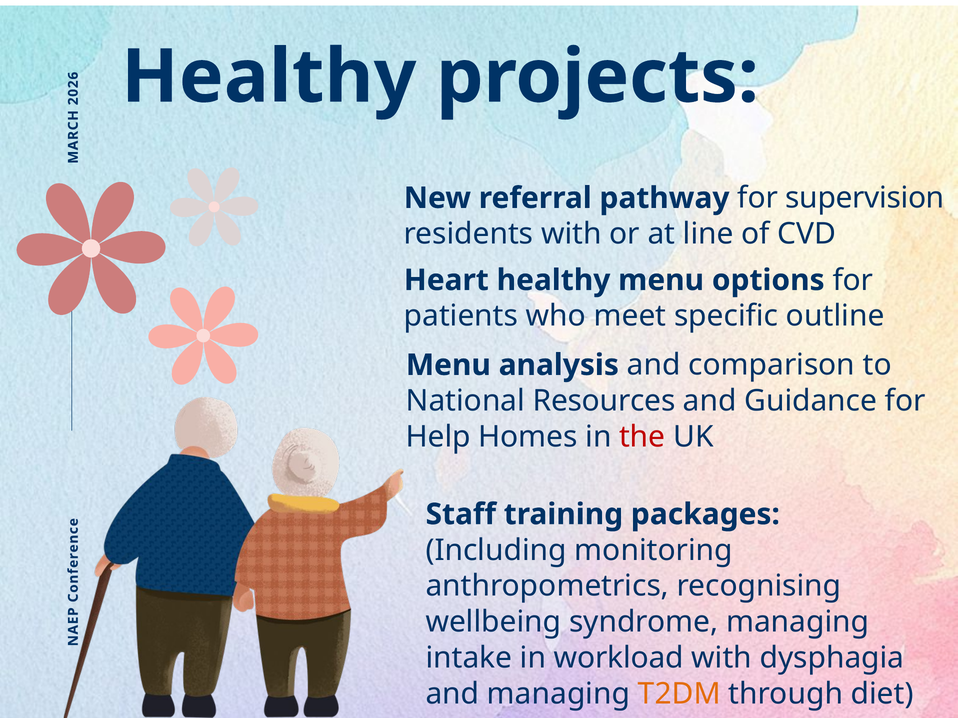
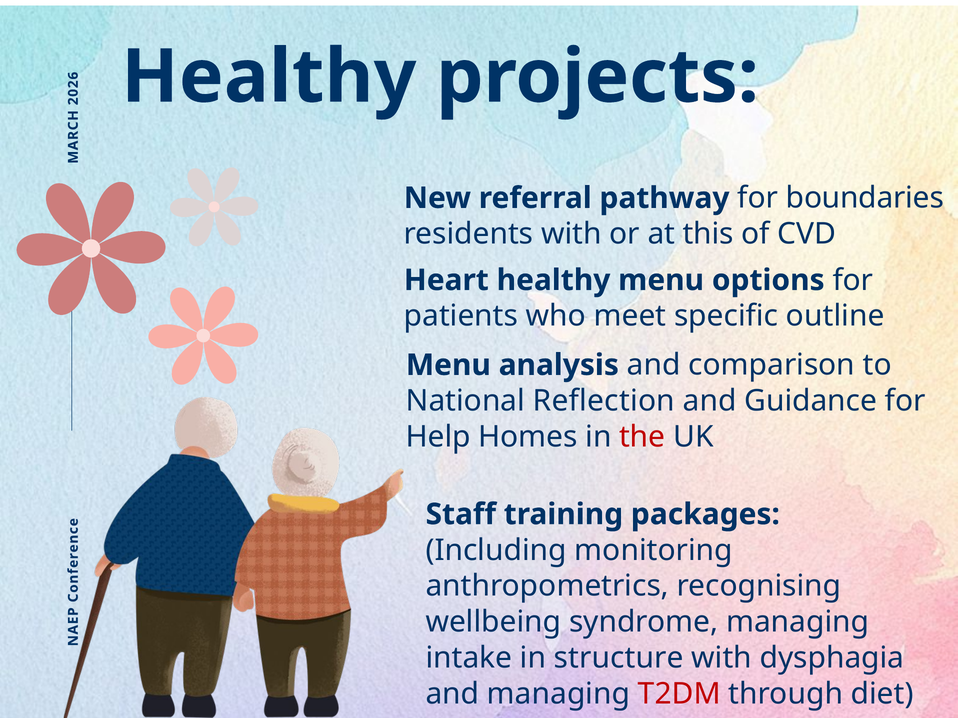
supervision: supervision -> boundaries
line: line -> this
Resources: Resources -> Reflection
workload: workload -> structure
T2DM colour: orange -> red
